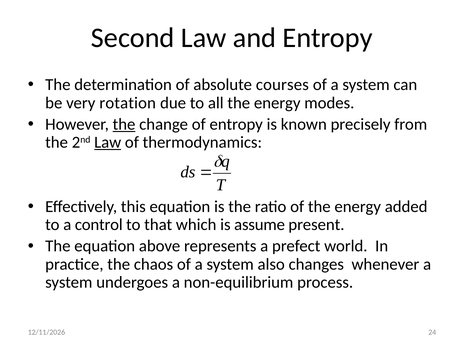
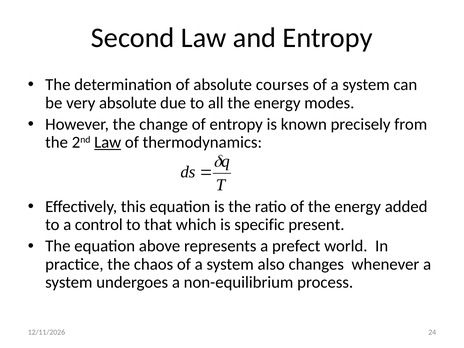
very rotation: rotation -> absolute
the at (124, 124) underline: present -> none
assume: assume -> specific
